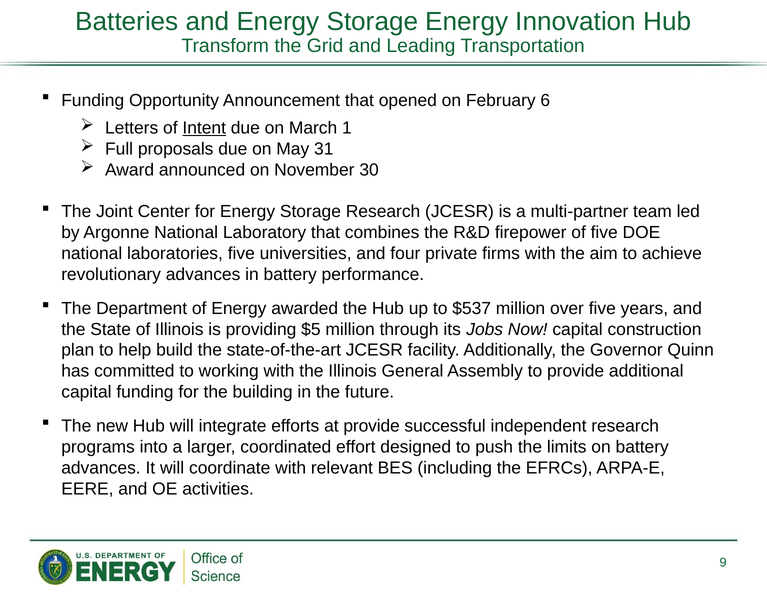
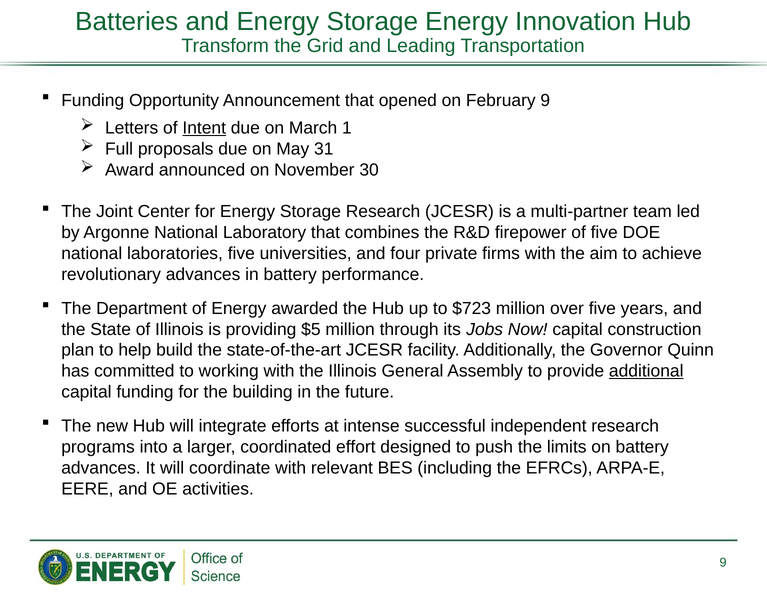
February 6: 6 -> 9
$537: $537 -> $723
additional underline: none -> present
at provide: provide -> intense
